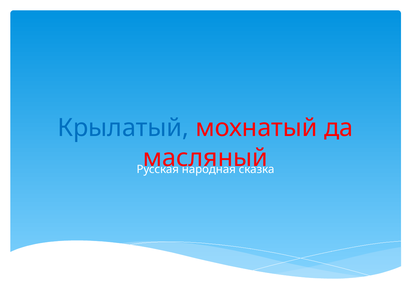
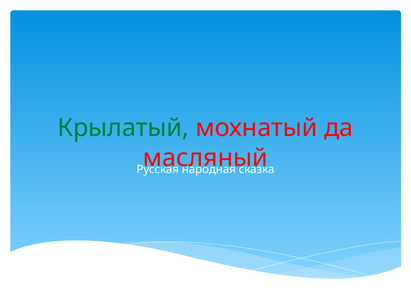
Крылатый colour: blue -> green
